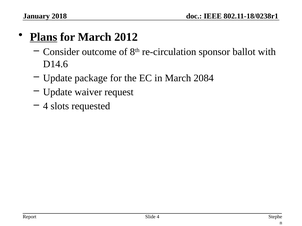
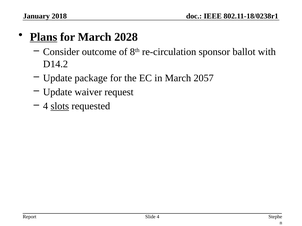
2012: 2012 -> 2028
D14.6: D14.6 -> D14.2
2084: 2084 -> 2057
slots underline: none -> present
